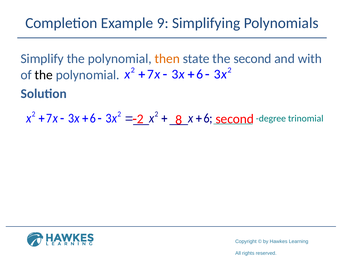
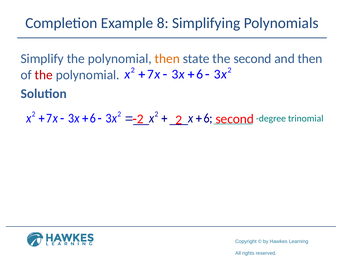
9: 9 -> 8
and with: with -> then
the at (44, 75) colour: black -> red
-2 8: 8 -> 2
